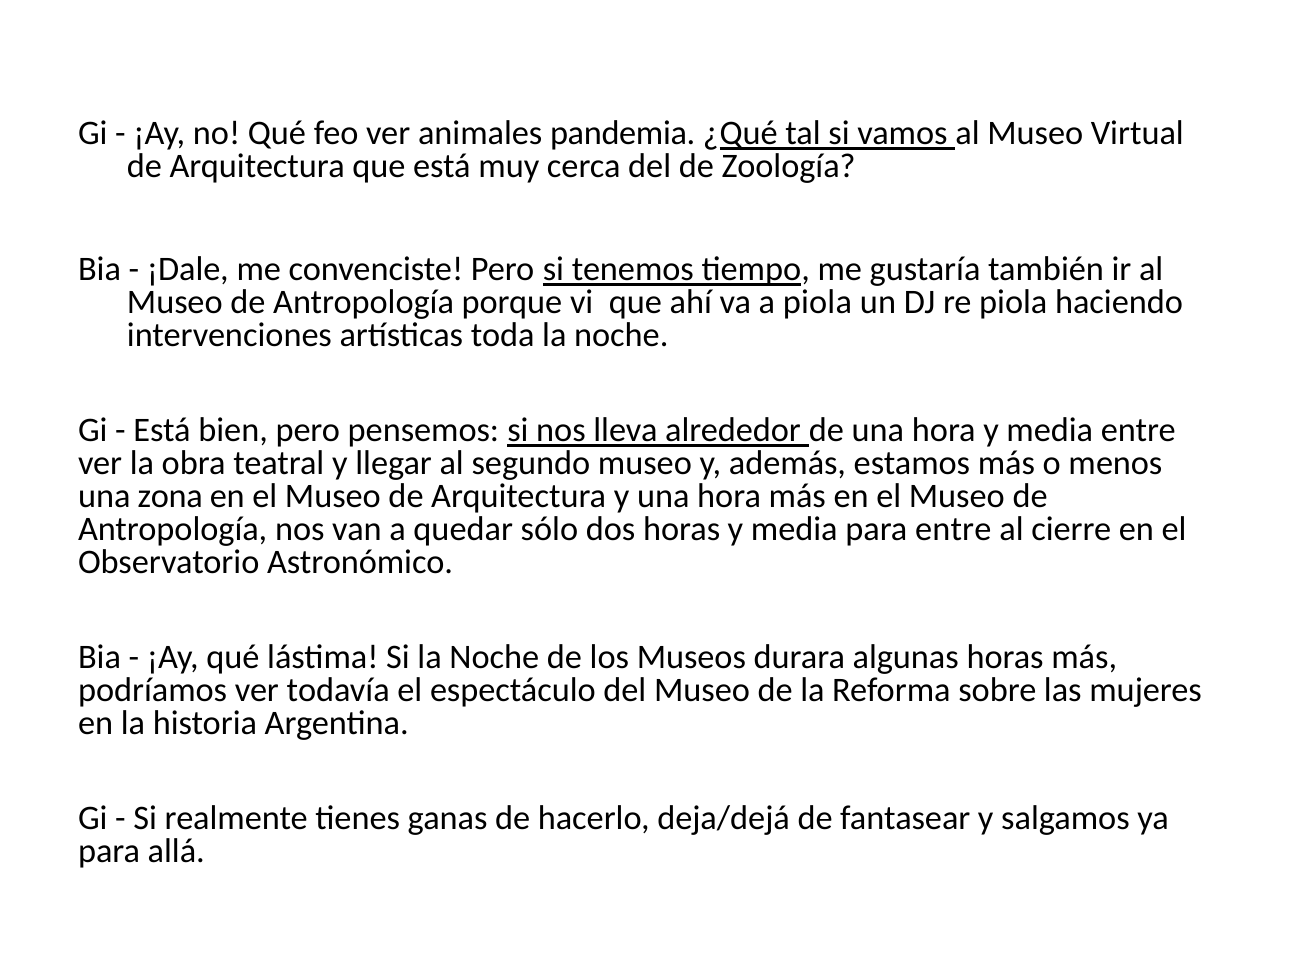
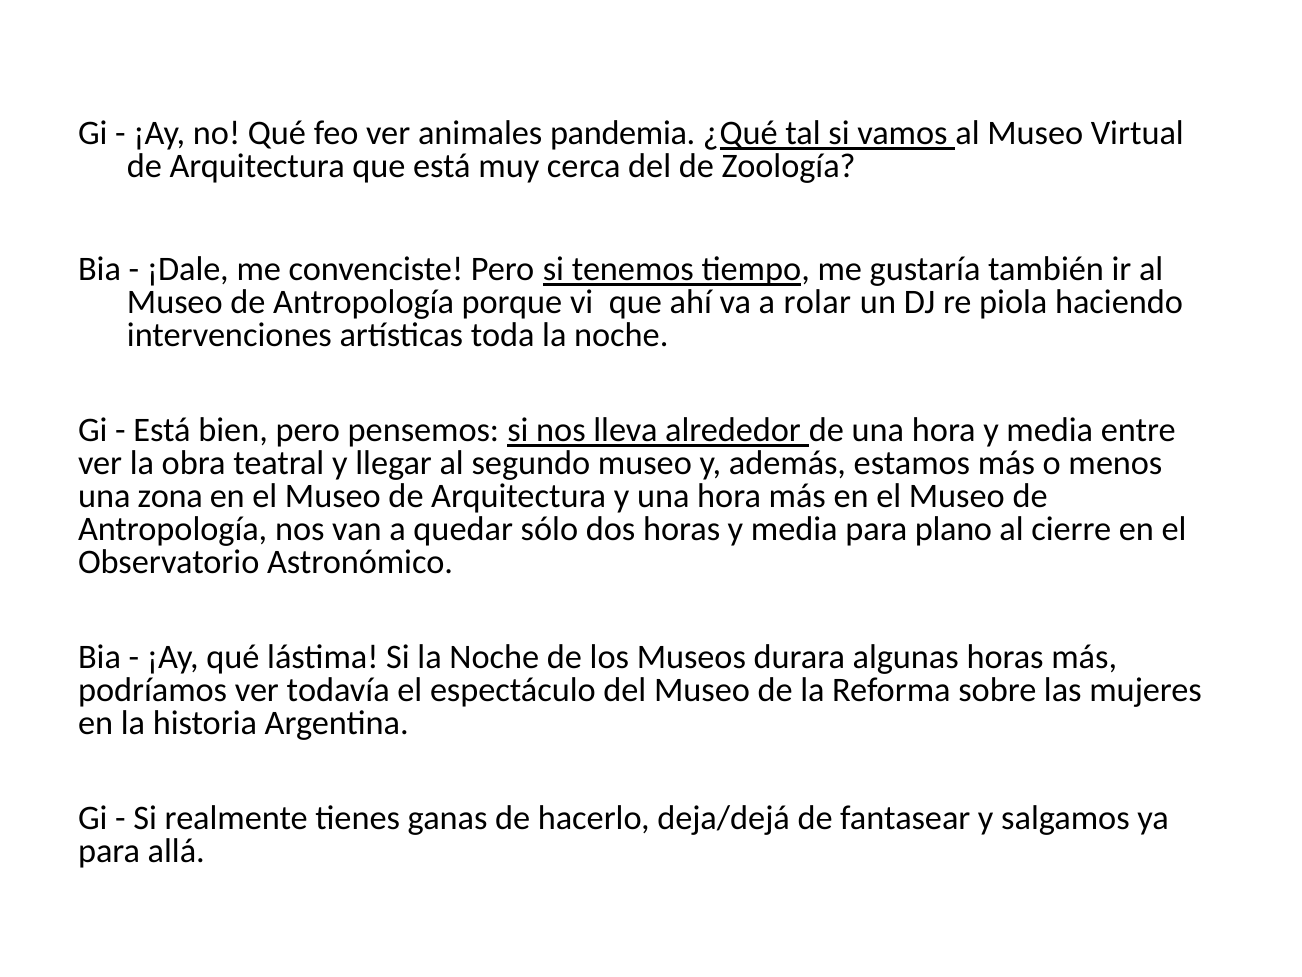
a piola: piola -> rolar
para entre: entre -> plano
